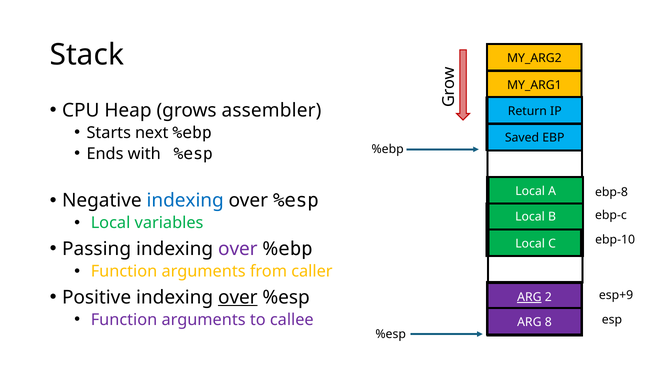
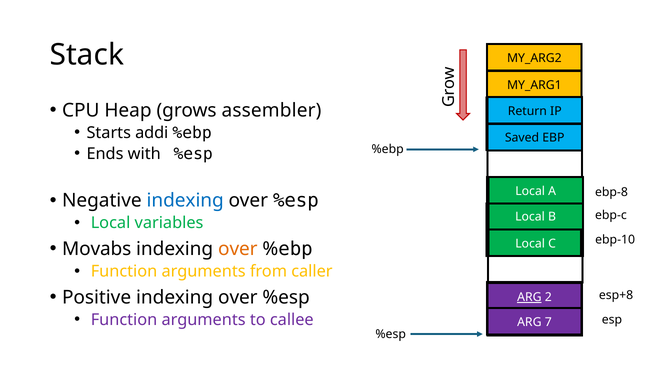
next: next -> addi
Passing: Passing -> Movabs
over at (238, 249) colour: purple -> orange
over at (238, 297) underline: present -> none
esp+9: esp+9 -> esp+8
8: 8 -> 7
